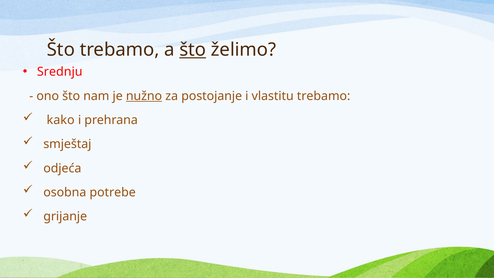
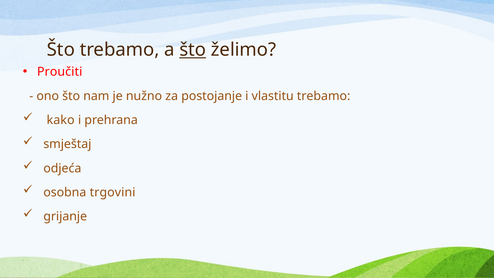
Srednju: Srednju -> Proučiti
nužno underline: present -> none
potrebe: potrebe -> trgovini
